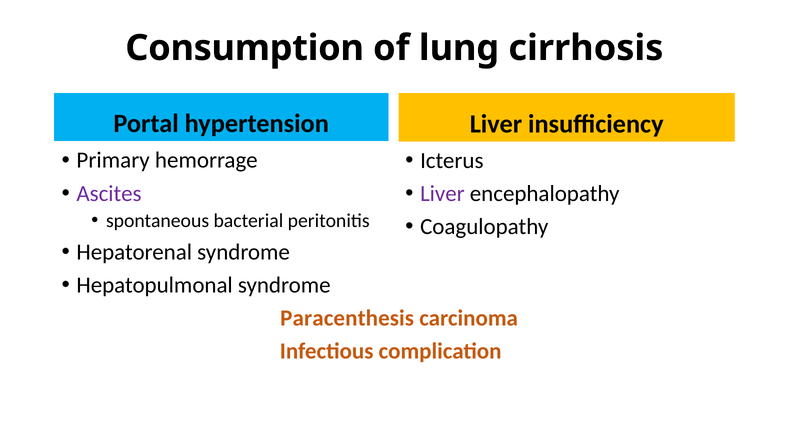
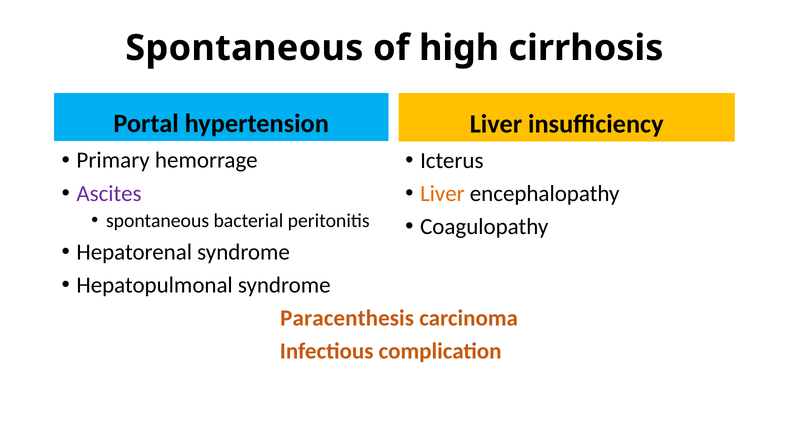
Consumption at (245, 48): Consumption -> Spontaneous
lung: lung -> high
Liver at (442, 193) colour: purple -> orange
